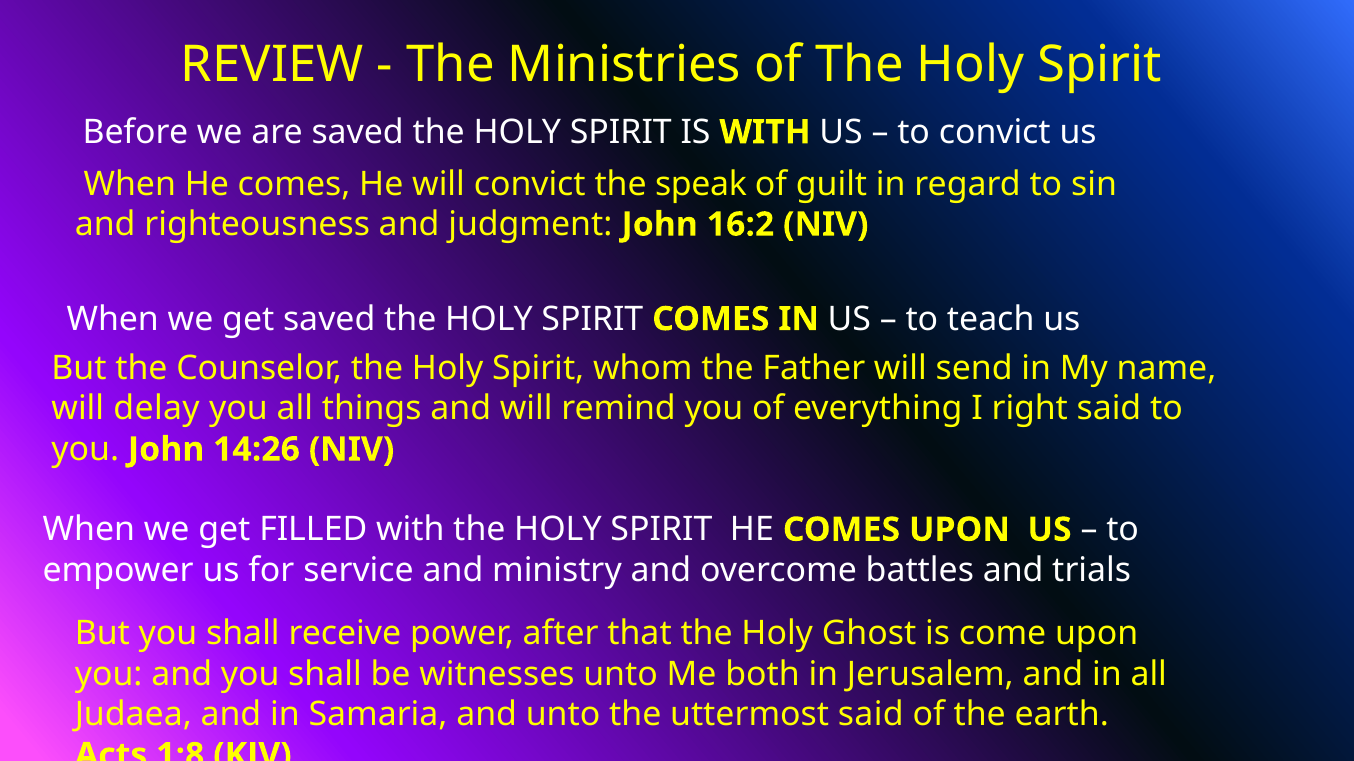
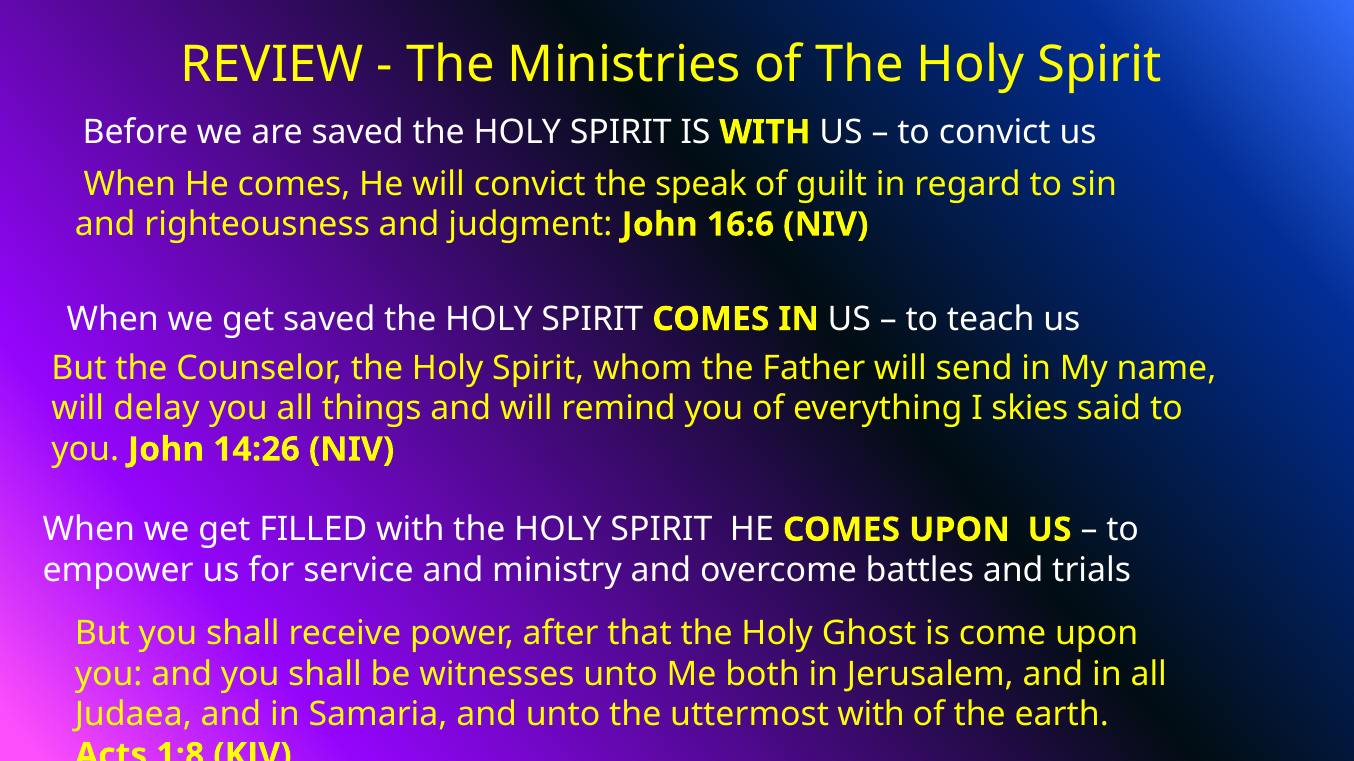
16:2: 16:2 -> 16:6
right: right -> skies
uttermost said: said -> with
